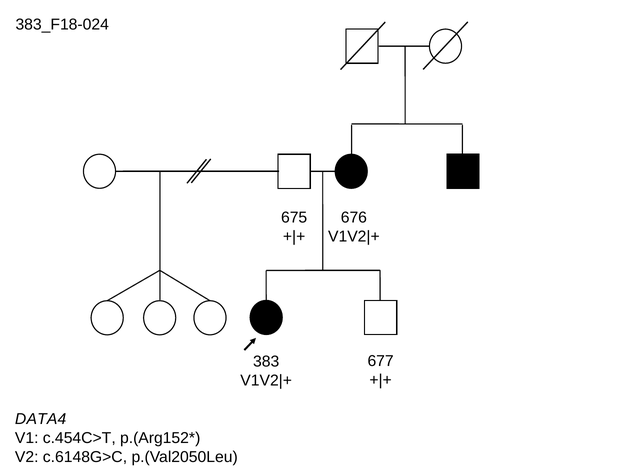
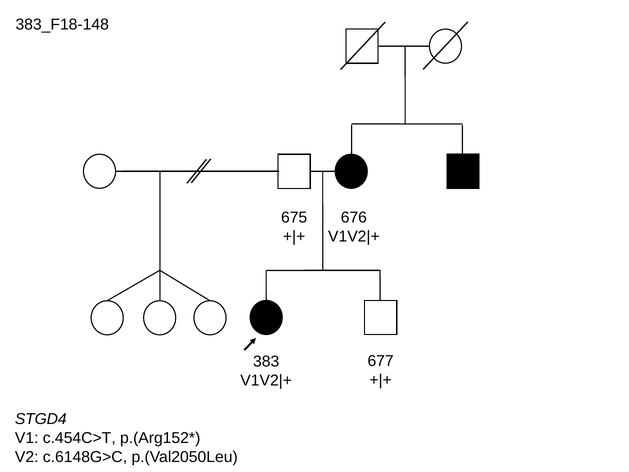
383_F18-024: 383_F18-024 -> 383_F18-148
DATA4: DATA4 -> STGD4
